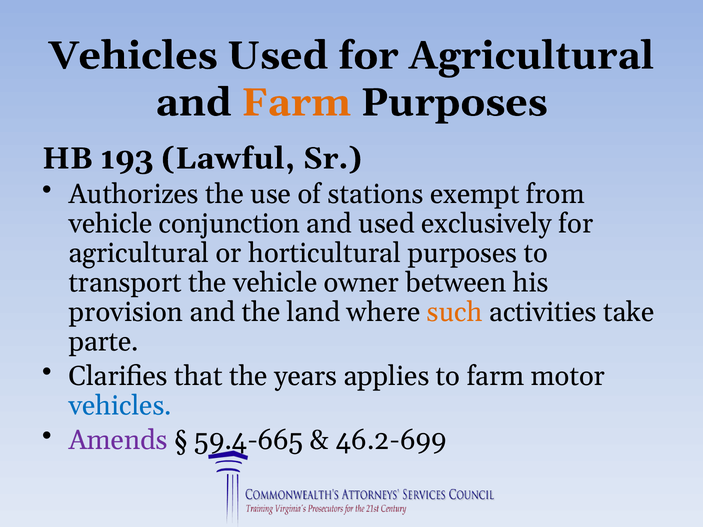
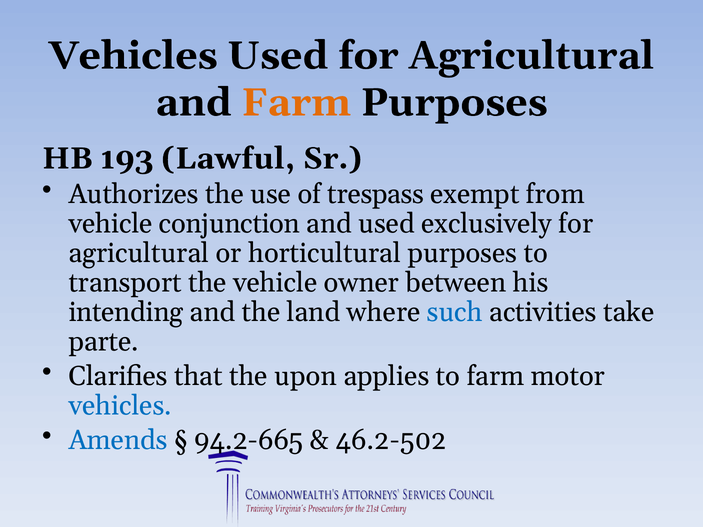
stations: stations -> trespass
provision: provision -> intending
such colour: orange -> blue
years: years -> upon
Amends colour: purple -> blue
59.4-665: 59.4-665 -> 94.2-665
46.2-699: 46.2-699 -> 46.2-502
